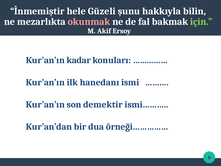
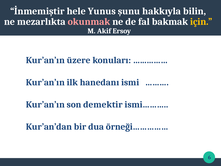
Güzeli: Güzeli -> Yunus
için colour: light green -> yellow
kadar: kadar -> üzere
